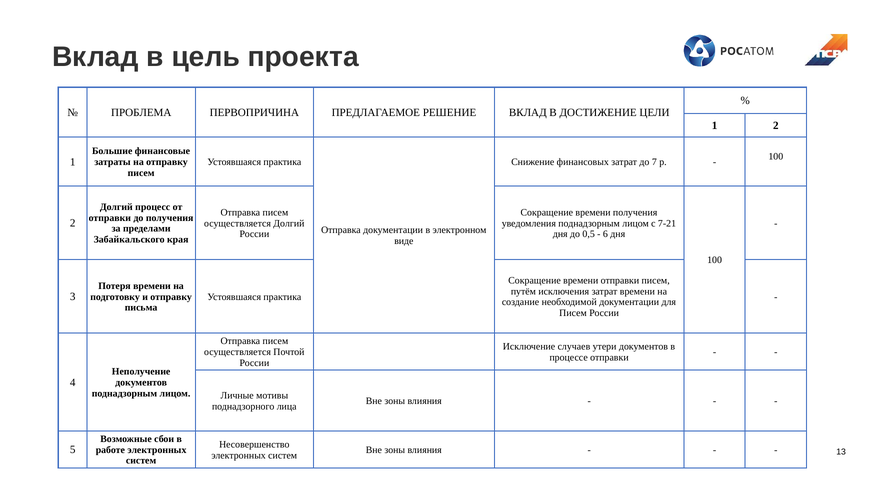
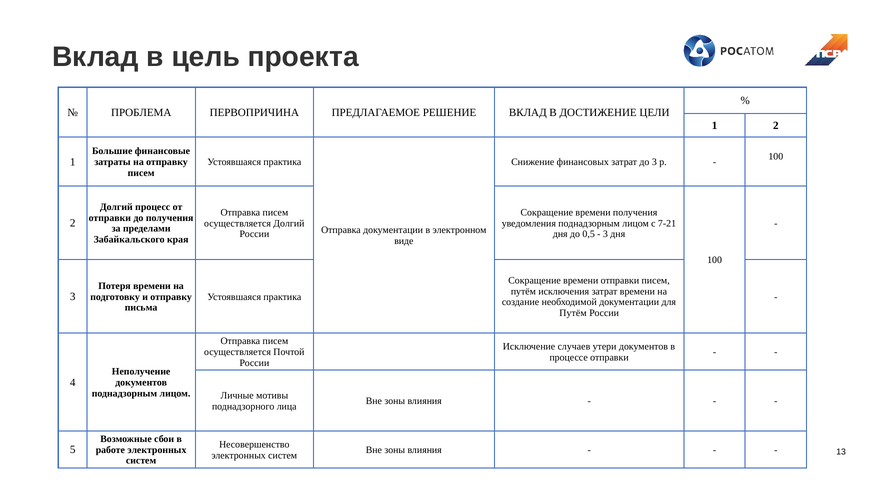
до 7: 7 -> 3
6 at (605, 234): 6 -> 3
Писем at (573, 313): Писем -> Путём
